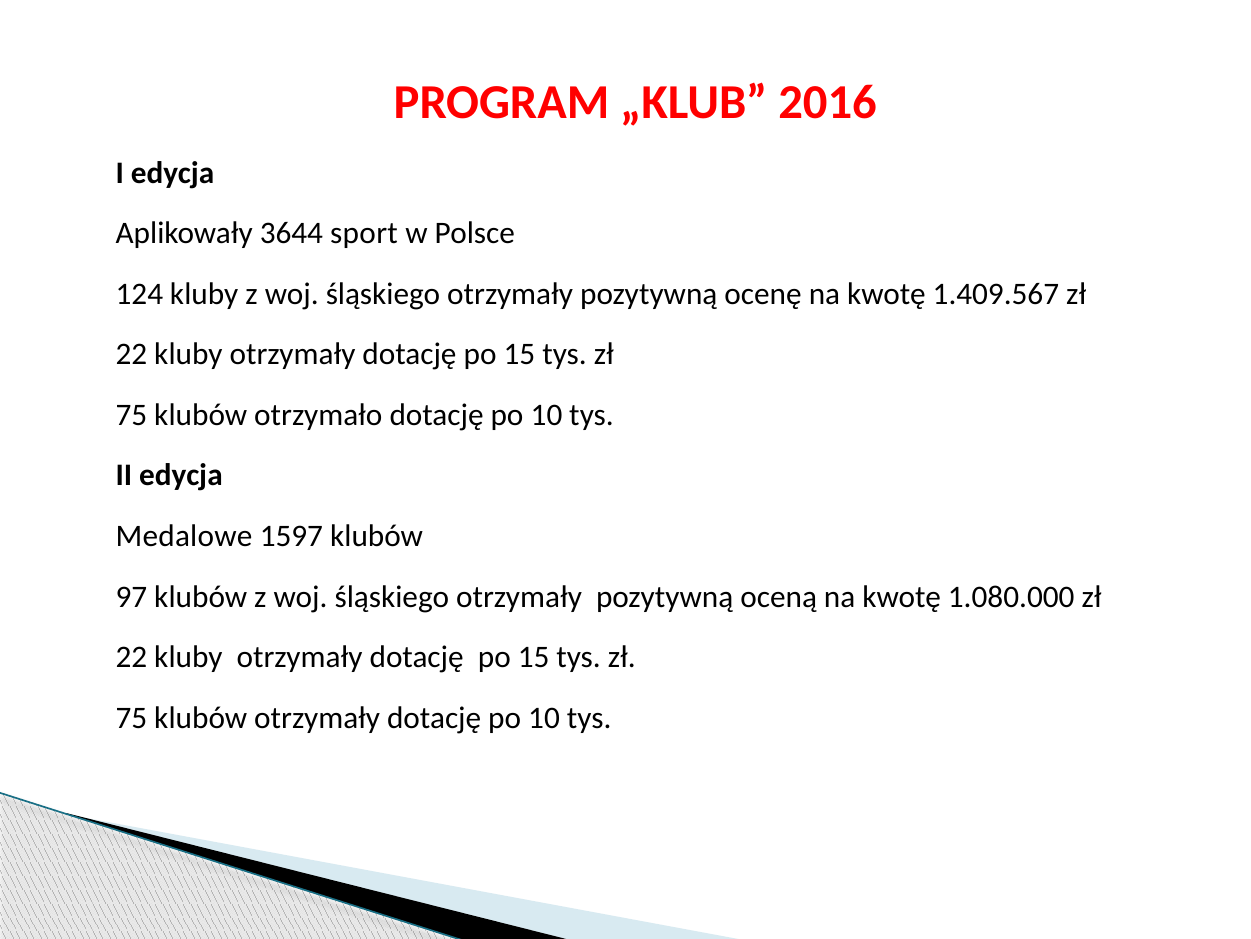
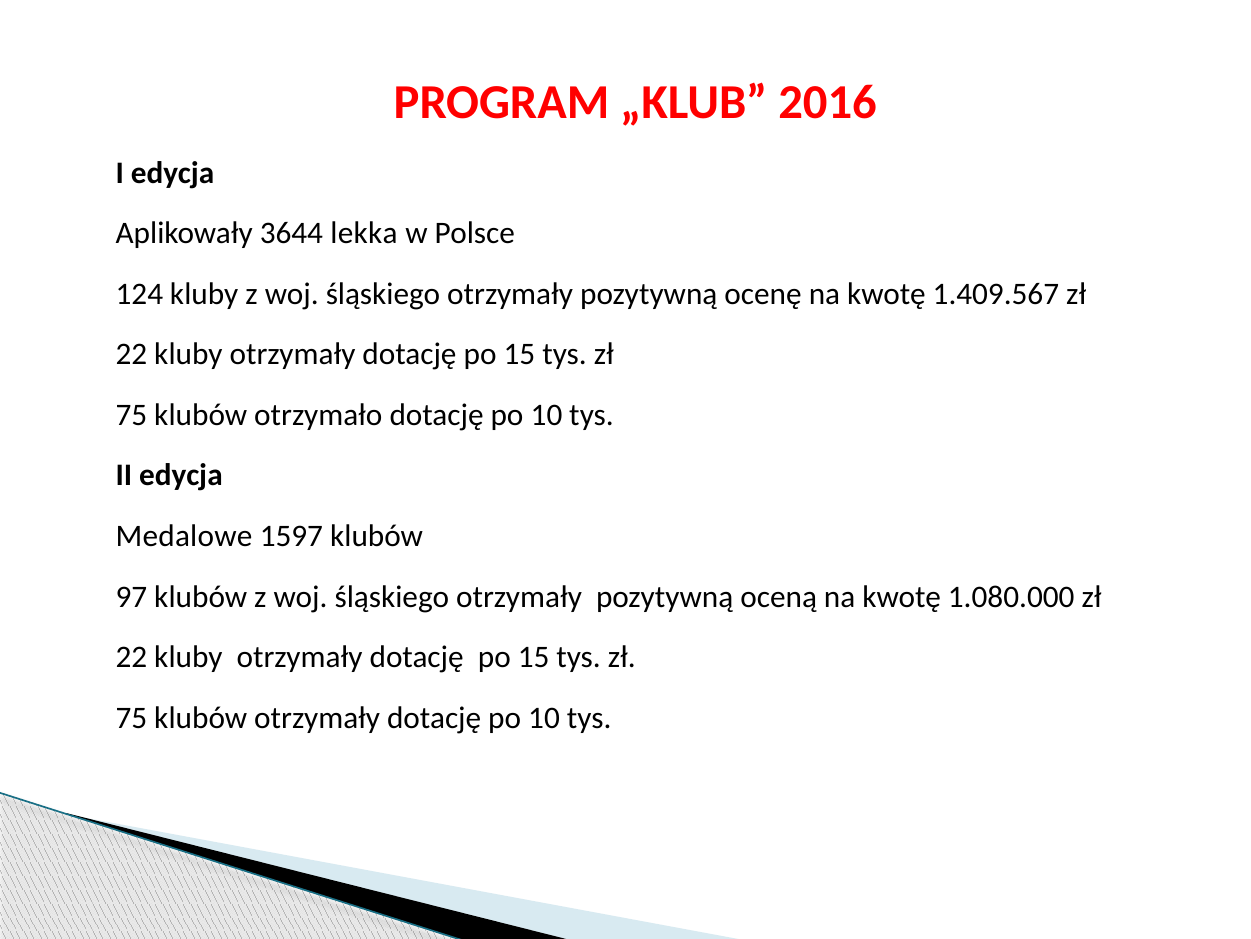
sport: sport -> lekka
